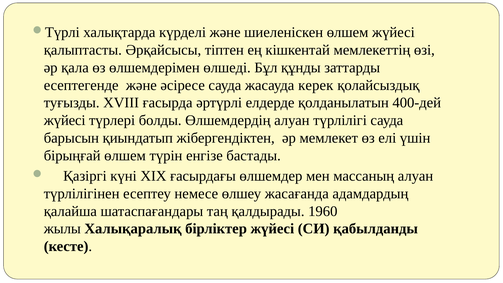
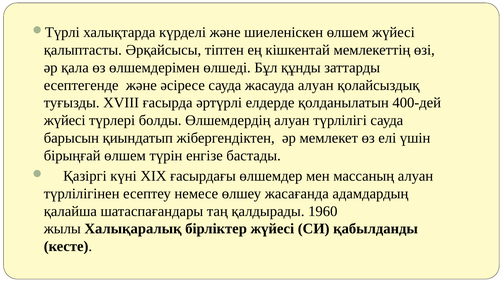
жасауда керек: керек -> алуан
